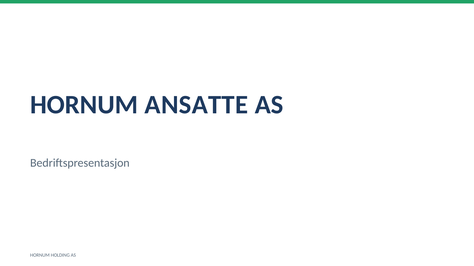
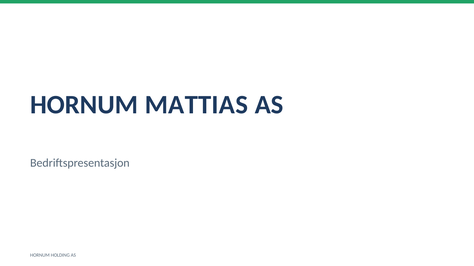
ANSATTE: ANSATTE -> MATTIAS
